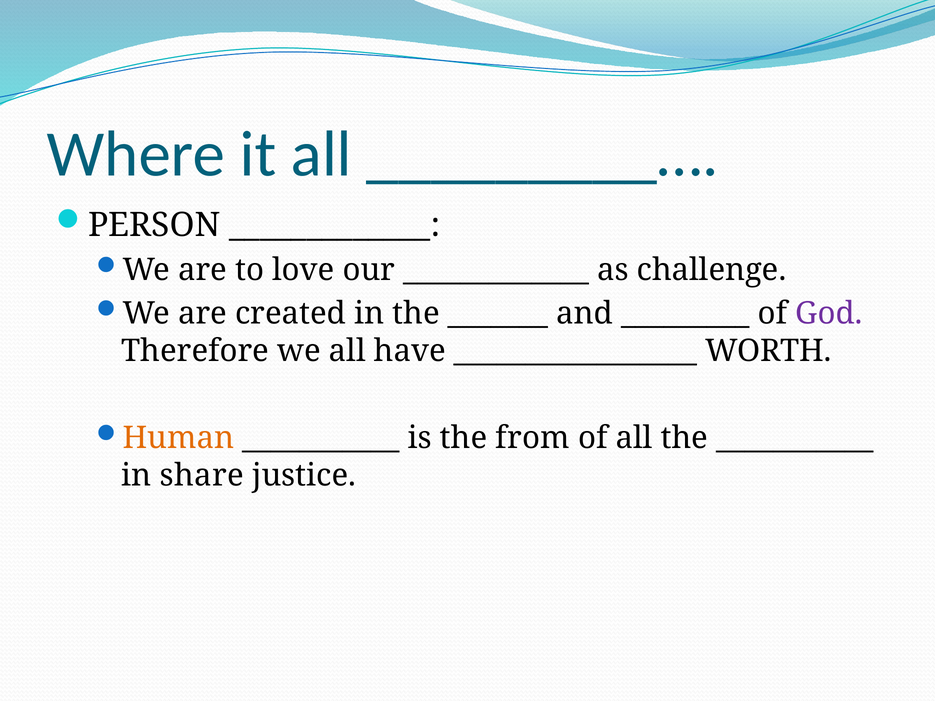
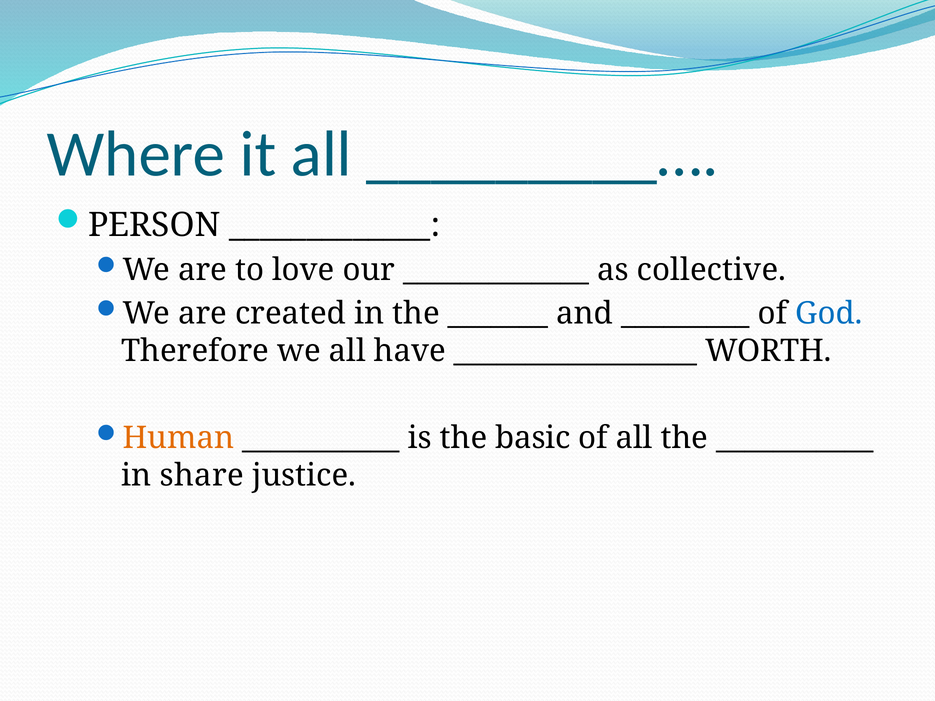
challenge: challenge -> collective
God colour: purple -> blue
from: from -> basic
